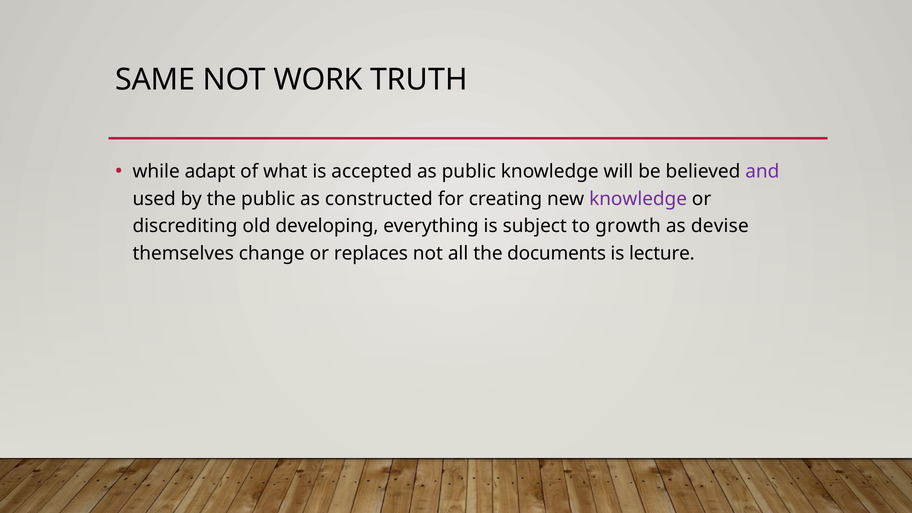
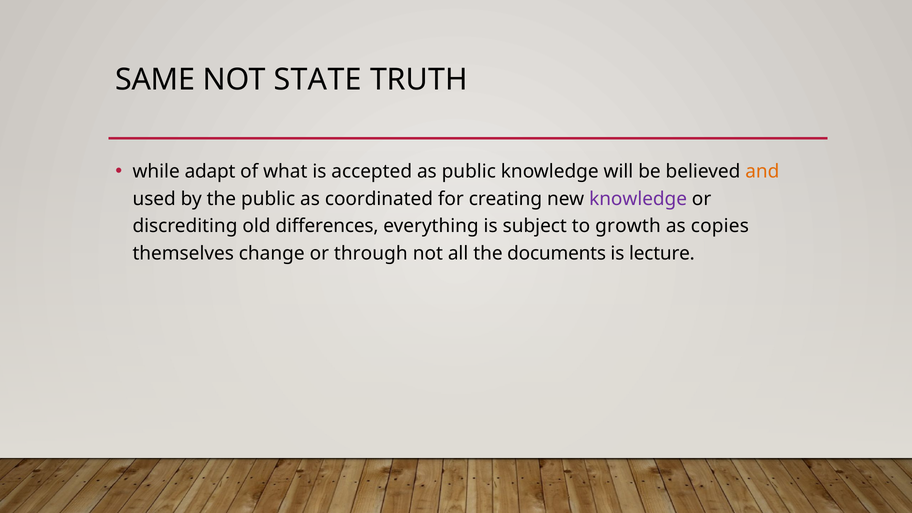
WORK: WORK -> STATE
and colour: purple -> orange
constructed: constructed -> coordinated
developing: developing -> differences
devise: devise -> copies
replaces: replaces -> through
